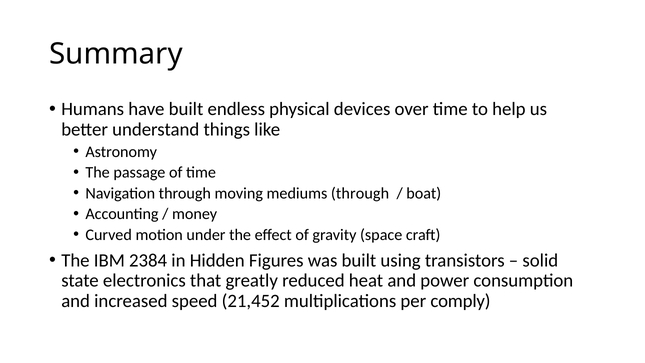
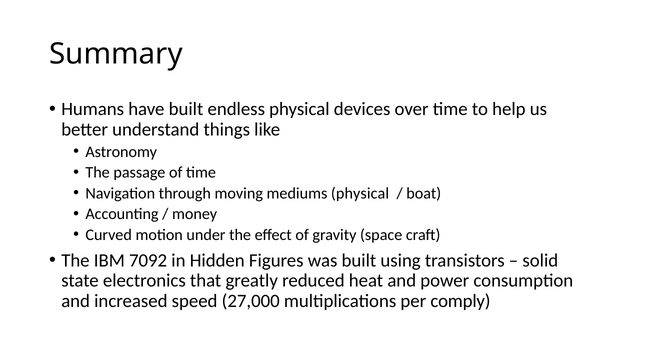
mediums through: through -> physical
2384: 2384 -> 7092
21,452: 21,452 -> 27,000
